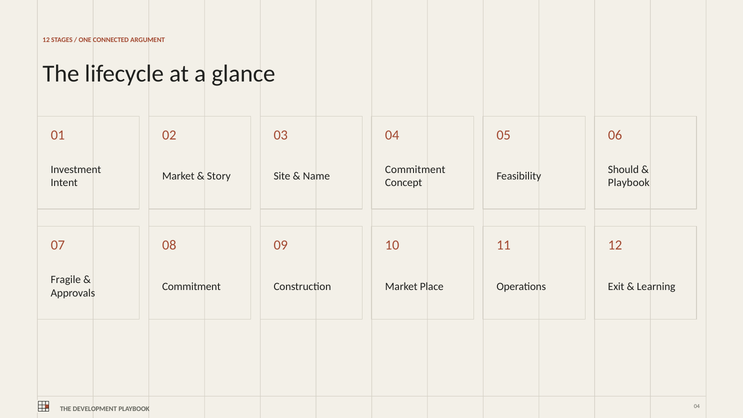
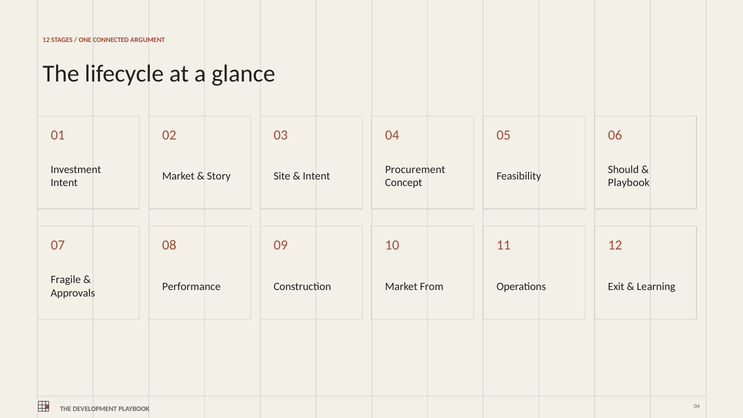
Commitment at (415, 169): Commitment -> Procurement
Name at (316, 176): Name -> Intent
Commitment at (191, 286): Commitment -> Performance
Place: Place -> From
